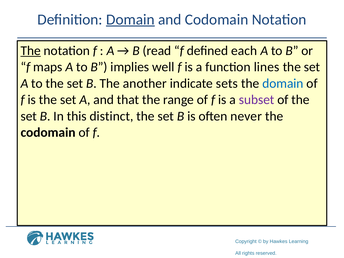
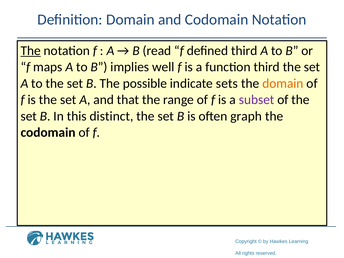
Domain at (130, 19) underline: present -> none
defined each: each -> third
function lines: lines -> third
another: another -> possible
domain at (283, 83) colour: blue -> orange
never: never -> graph
